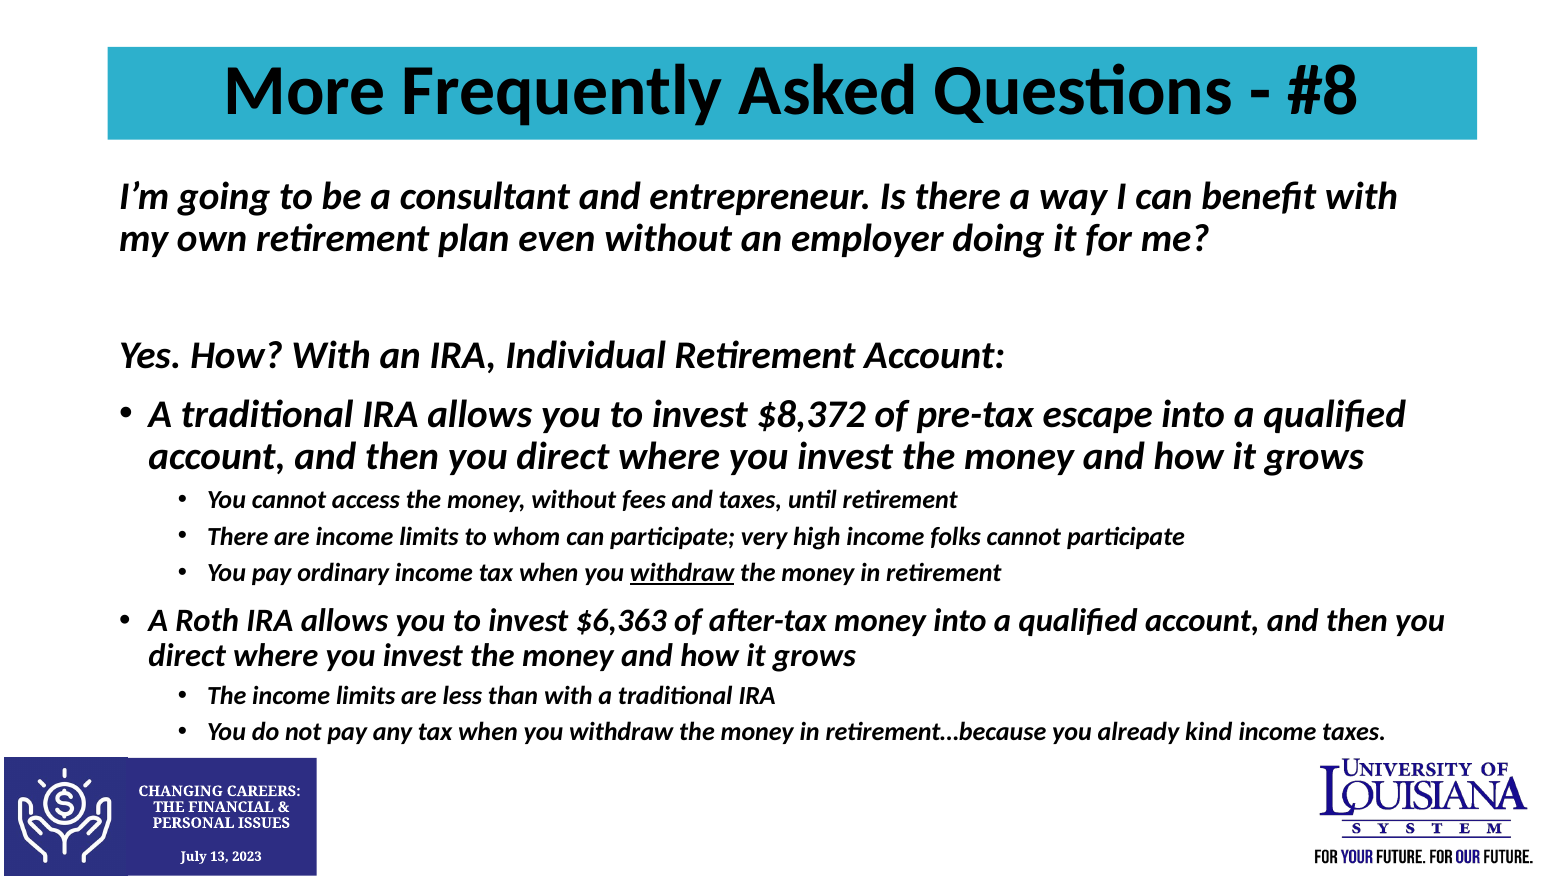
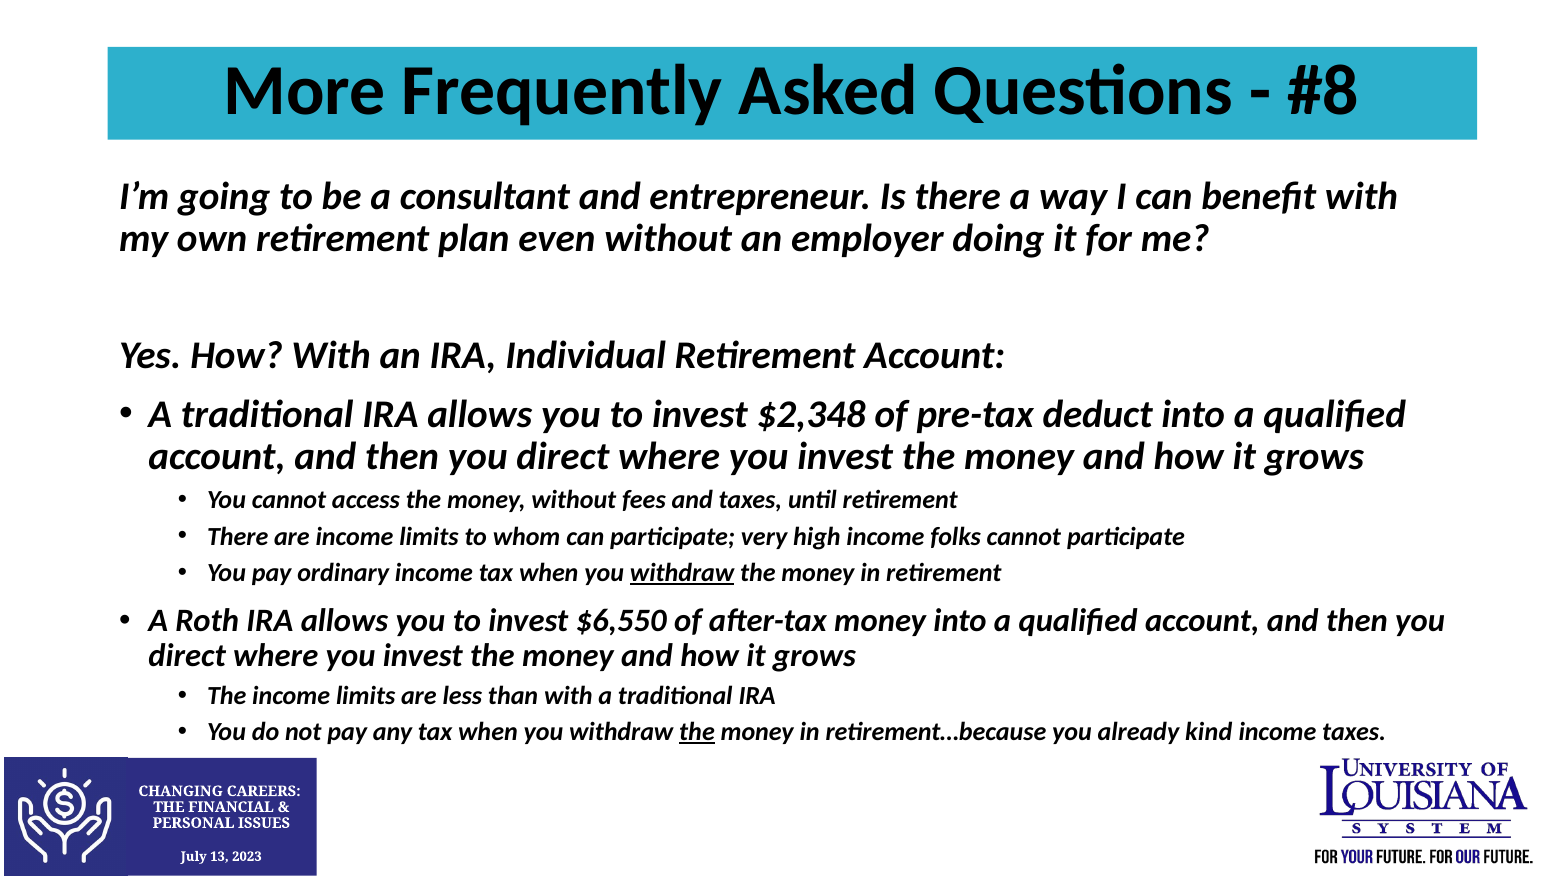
$8,372: $8,372 -> $2,348
escape: escape -> deduct
$6,363: $6,363 -> $6,550
the at (697, 732) underline: none -> present
